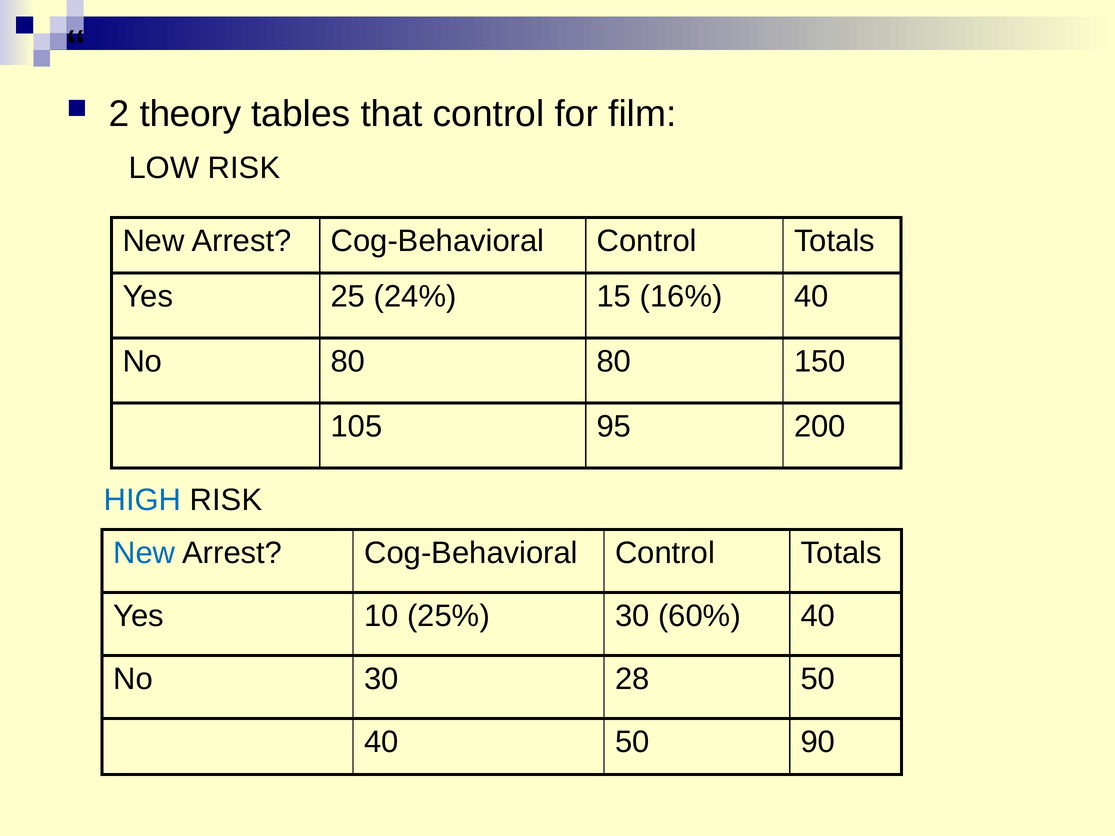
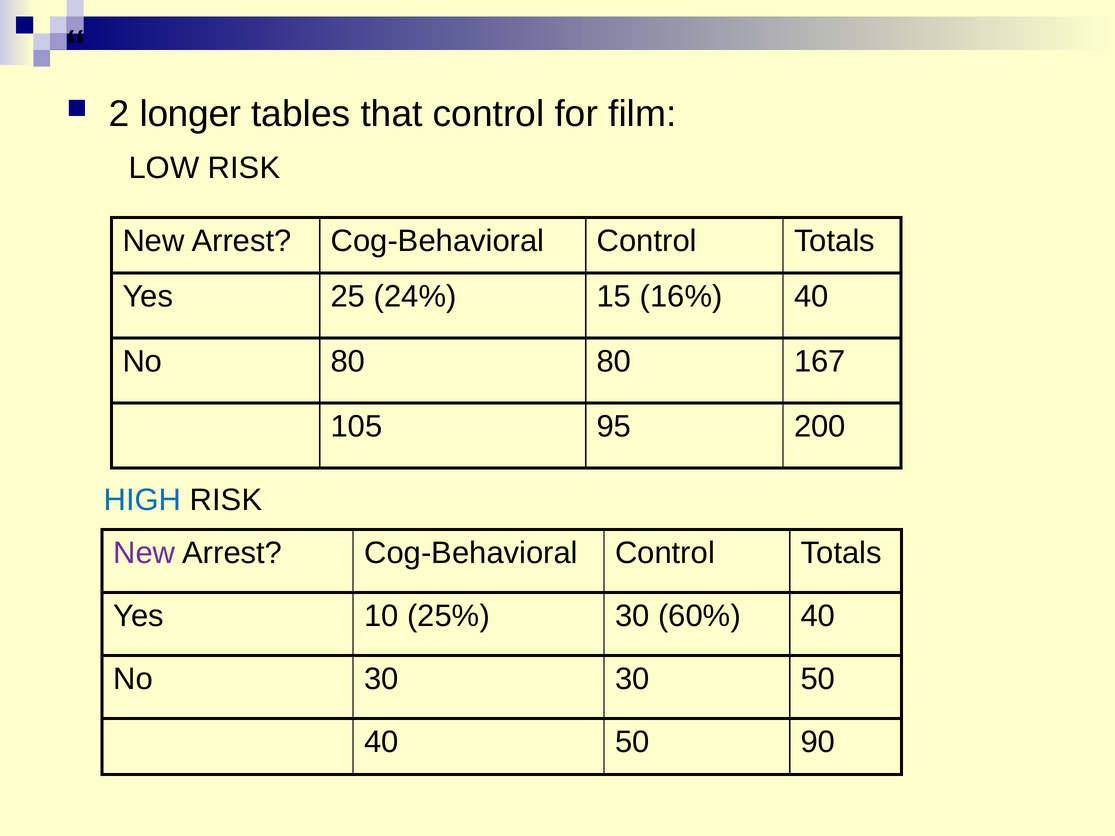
theory: theory -> longer
150: 150 -> 167
New at (144, 553) colour: blue -> purple
30 28: 28 -> 30
